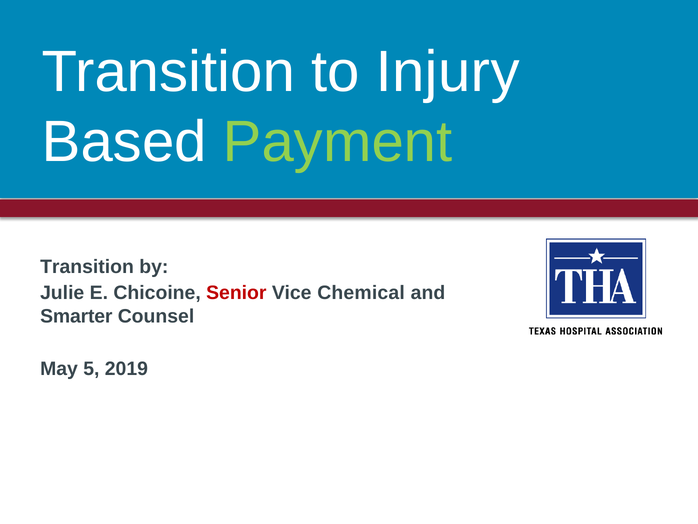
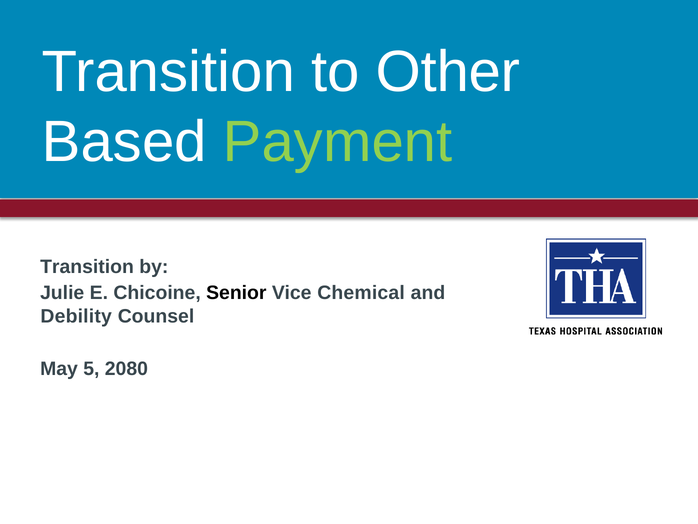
Injury: Injury -> Other
Senior colour: red -> black
Smarter: Smarter -> Debility
2019: 2019 -> 2080
